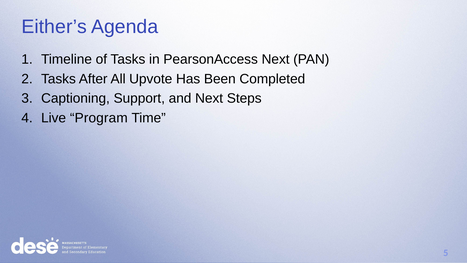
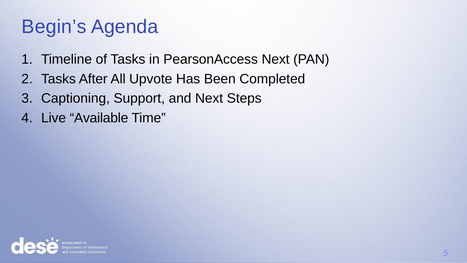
Either’s: Either’s -> Begin’s
Program: Program -> Available
